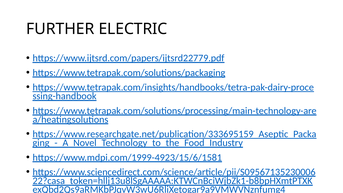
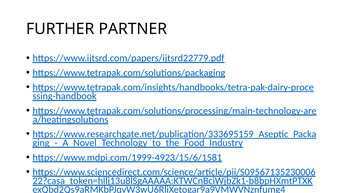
ELECTRIC: ELECTRIC -> PARTNER
